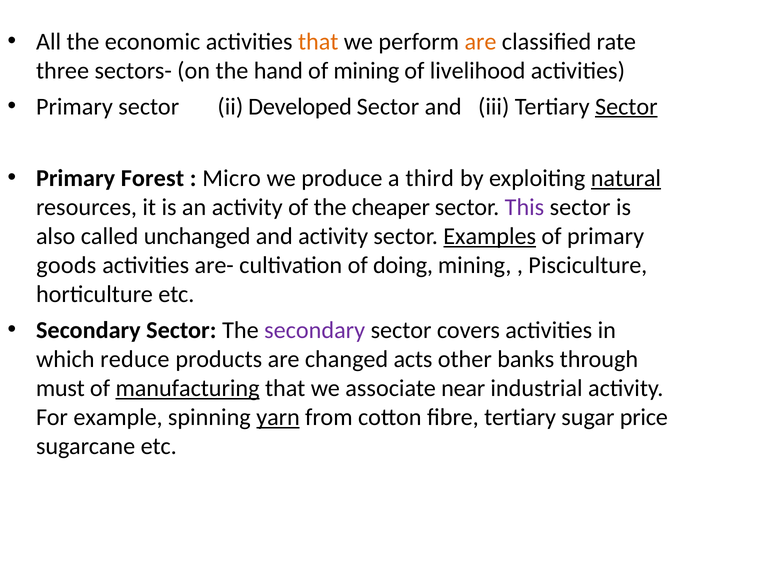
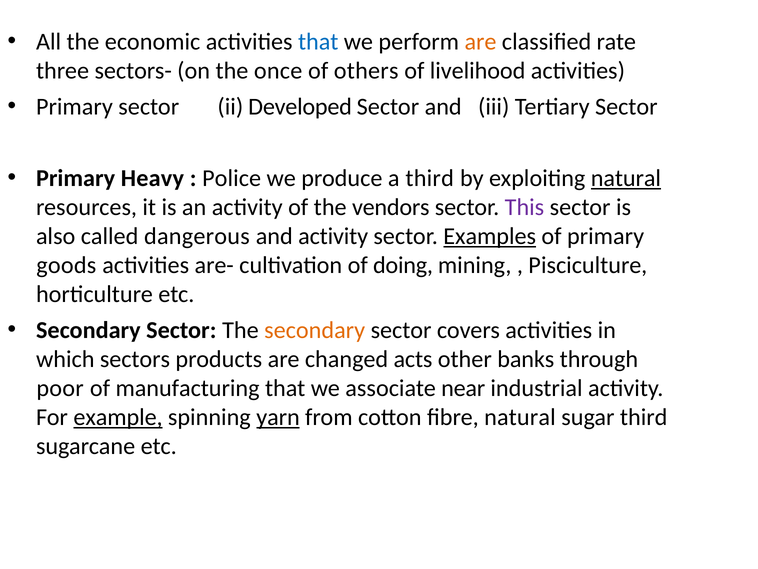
that at (318, 42) colour: orange -> blue
hand: hand -> once
of mining: mining -> others
Sector at (626, 106) underline: present -> none
Forest: Forest -> Heavy
Micro: Micro -> Police
cheaper: cheaper -> vendors
unchanged: unchanged -> dangerous
secondary at (315, 330) colour: purple -> orange
reduce: reduce -> sectors
must: must -> poor
manufacturing underline: present -> none
example underline: none -> present
fibre tertiary: tertiary -> natural
sugar price: price -> third
